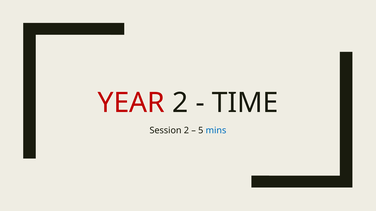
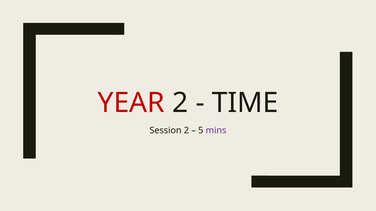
mins colour: blue -> purple
